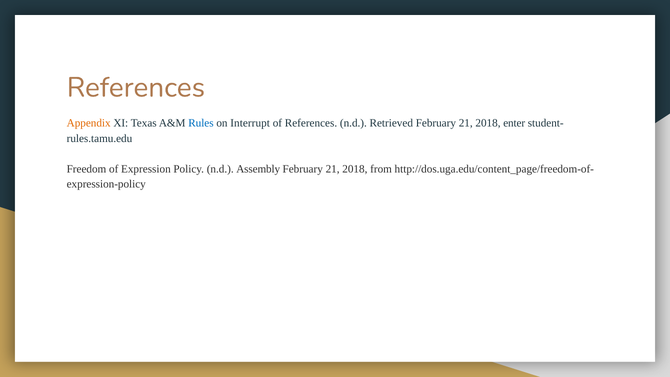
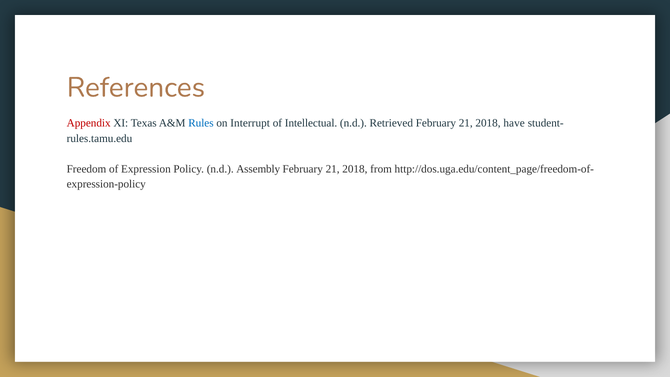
Appendix colour: orange -> red
of References: References -> Intellectual
enter: enter -> have
